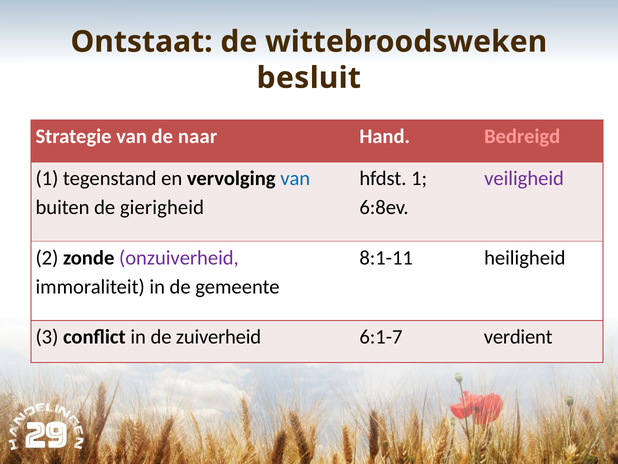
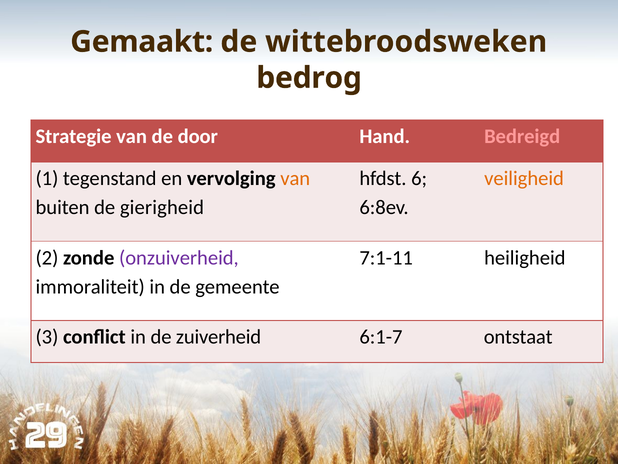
Ontstaat: Ontstaat -> Gemaakt
besluit: besluit -> bedrog
naar: naar -> door
van at (295, 178) colour: blue -> orange
hfdst 1: 1 -> 6
veiligheid colour: purple -> orange
8:1-11: 8:1-11 -> 7:1-11
verdient: verdient -> ontstaat
